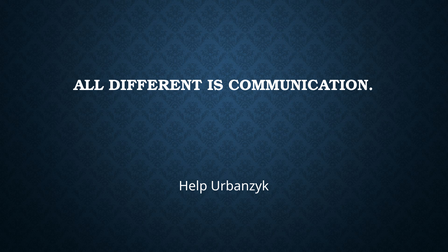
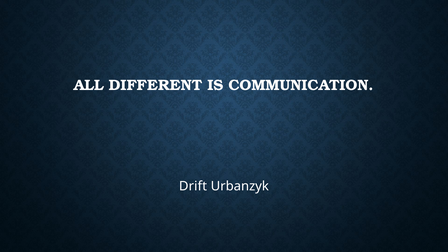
Help: Help -> Drift
